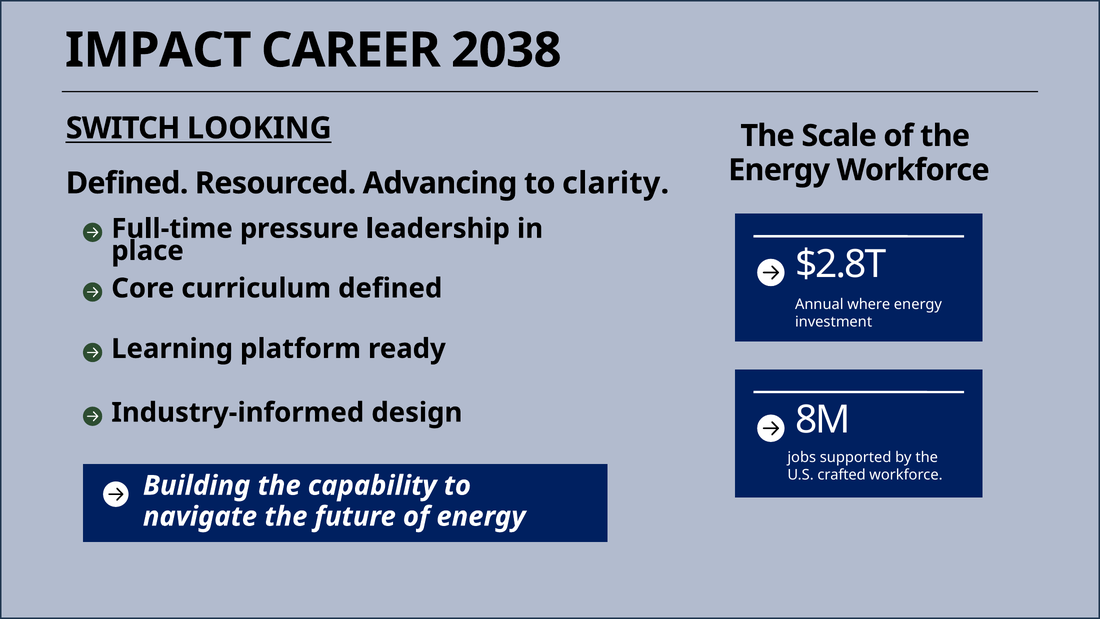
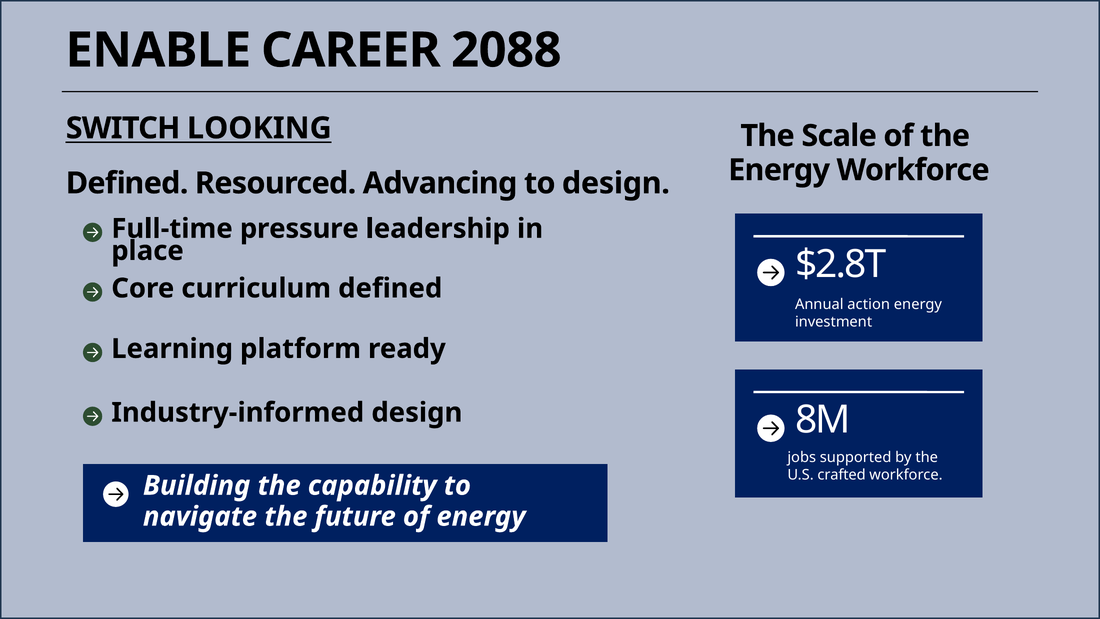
IMPACT: IMPACT -> ENABLE
2038: 2038 -> 2088
to clarity: clarity -> design
where: where -> action
